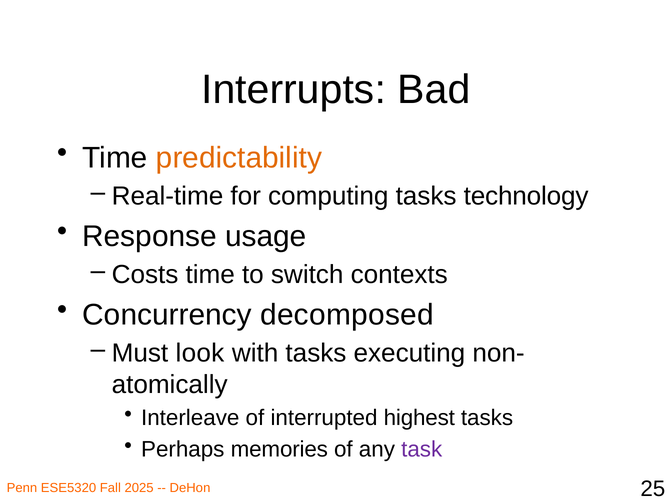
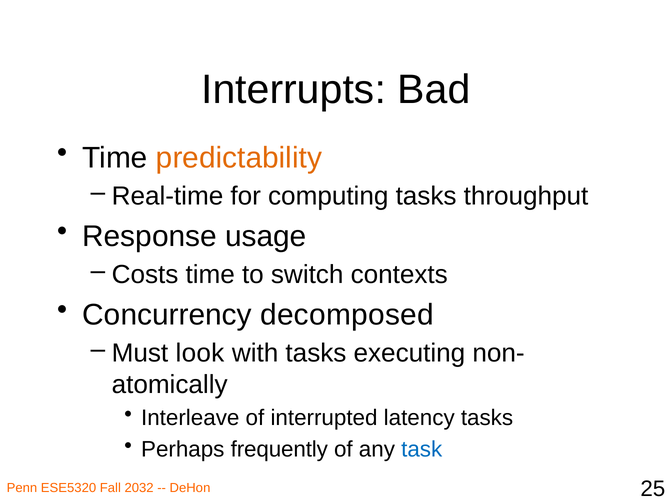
technology: technology -> throughput
highest: highest -> latency
memories: memories -> frequently
task colour: purple -> blue
2025: 2025 -> 2032
